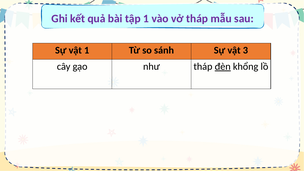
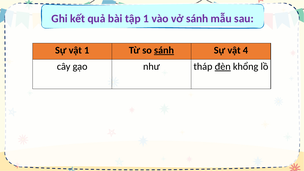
vở tháp: tháp -> sánh
sánh at (164, 50) underline: none -> present
3: 3 -> 4
